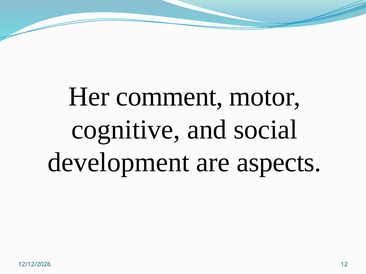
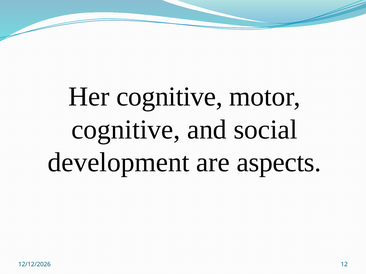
Her comment: comment -> cognitive
